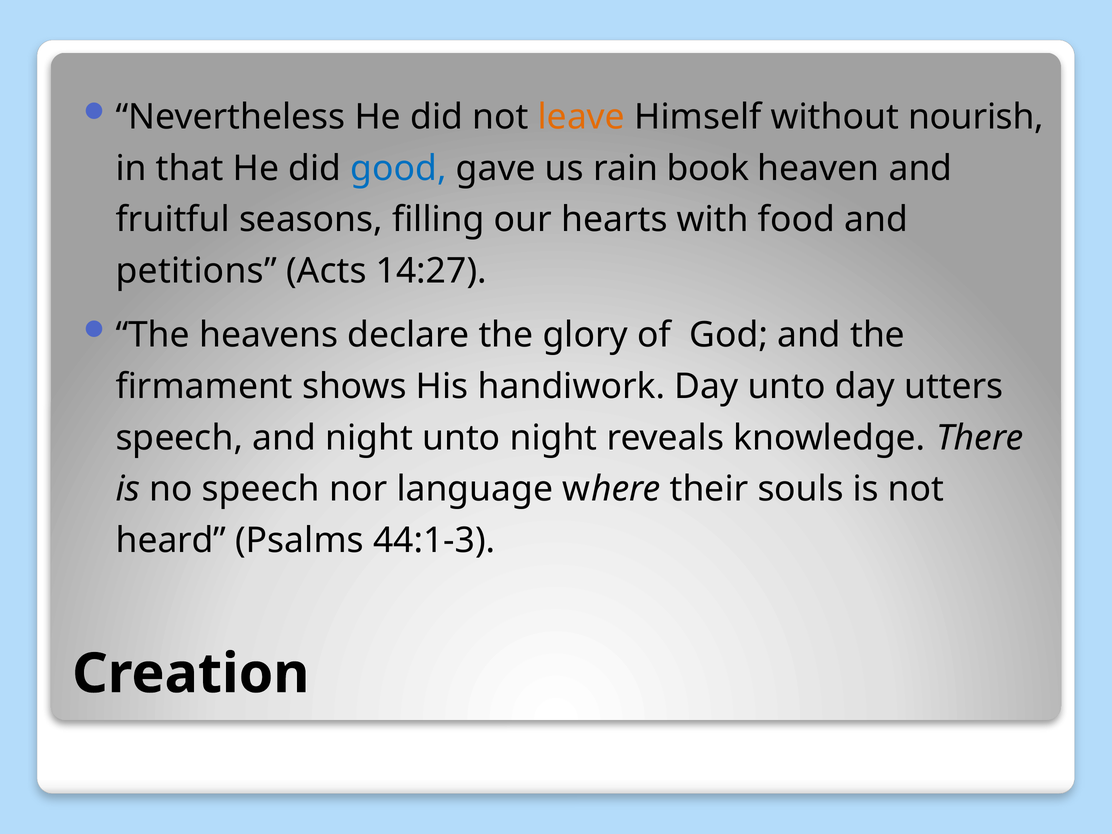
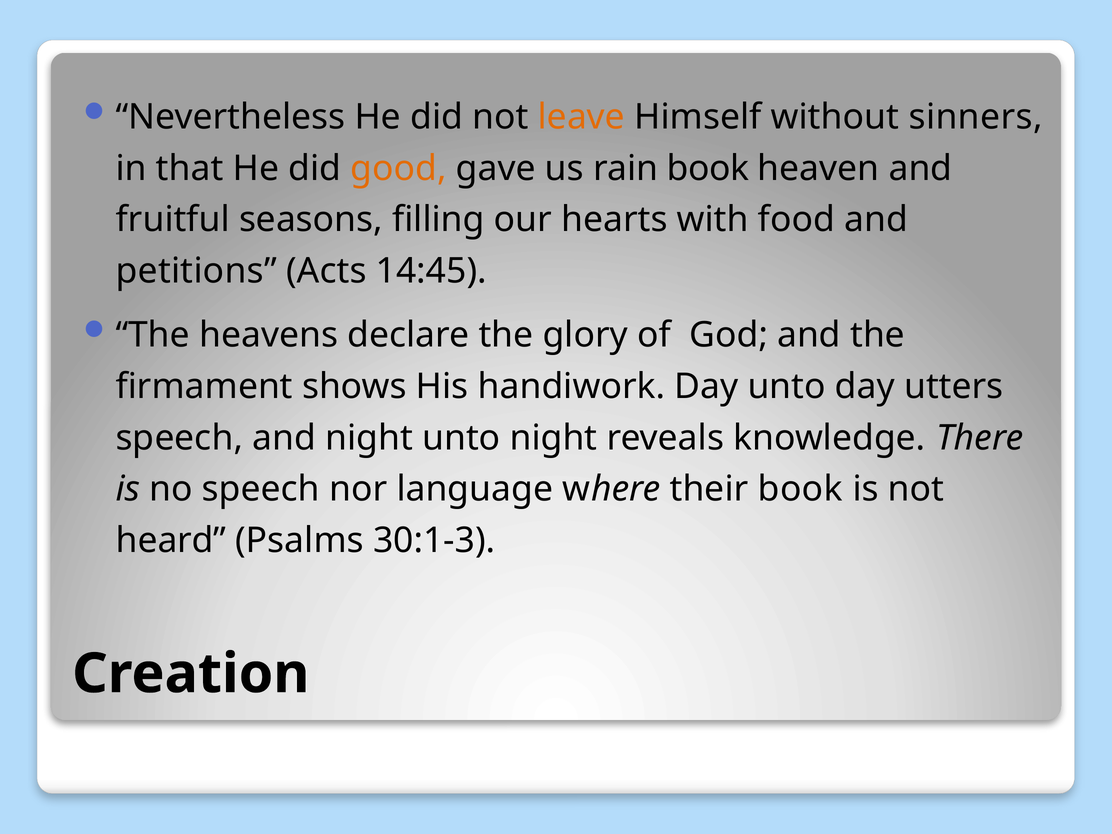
nourish: nourish -> sinners
good colour: blue -> orange
14:27: 14:27 -> 14:45
their souls: souls -> book
44:1-3: 44:1-3 -> 30:1-3
